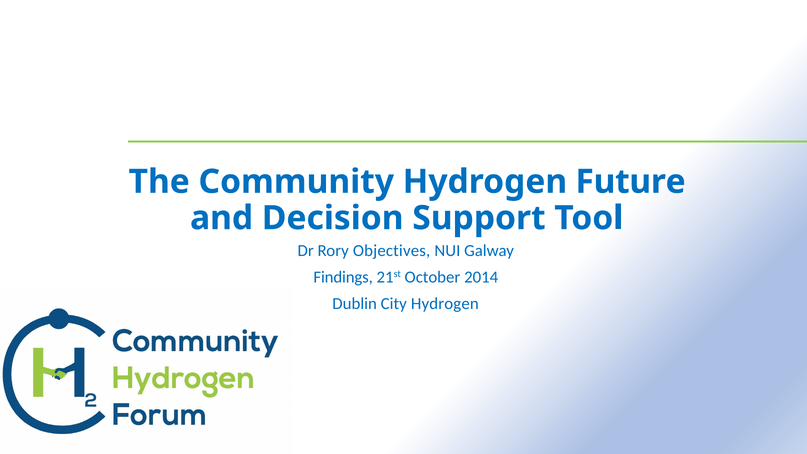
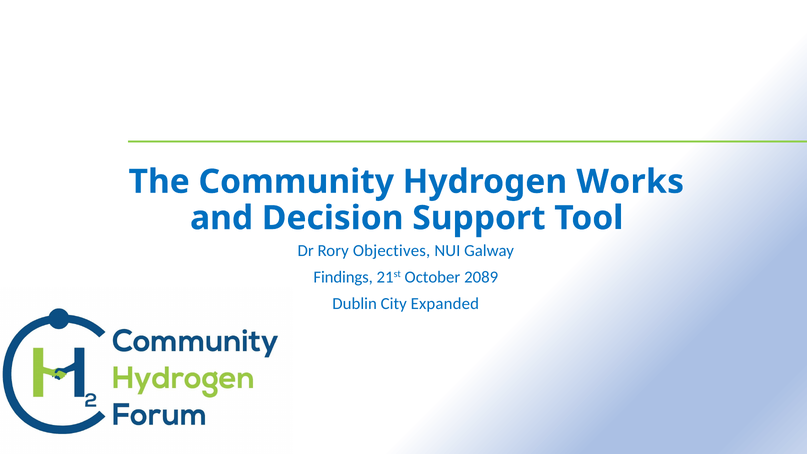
Future: Future -> Works
2014: 2014 -> 2089
City Hydrogen: Hydrogen -> Expanded
